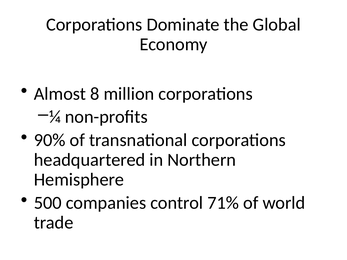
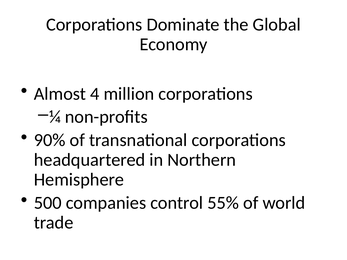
8: 8 -> 4
71%: 71% -> 55%
